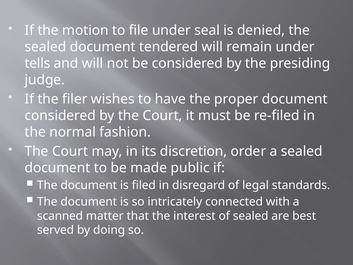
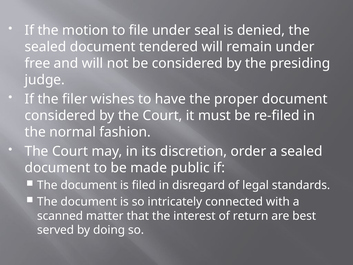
tells: tells -> free
of sealed: sealed -> return
